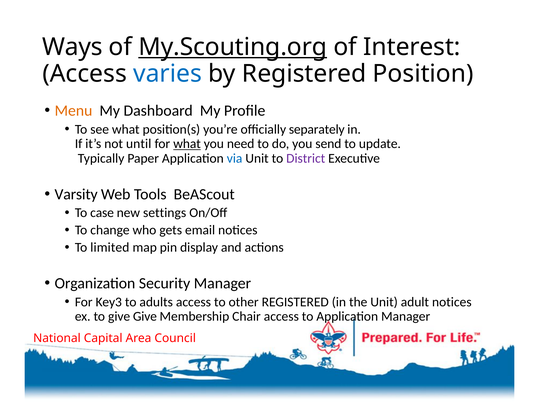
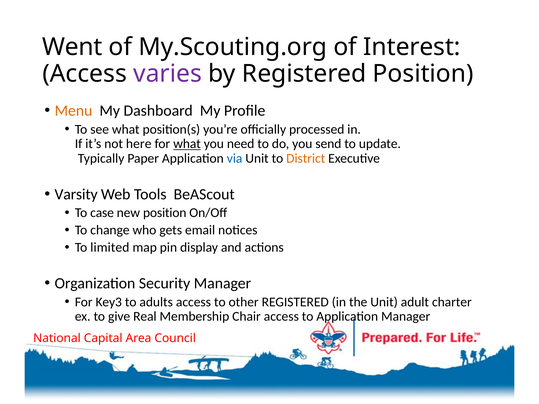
Ways: Ways -> Went
My.Scouting.org underline: present -> none
varies colour: blue -> purple
separately: separately -> processed
until: until -> here
District colour: purple -> orange
new settings: settings -> position
adult notices: notices -> charter
give Give: Give -> Real
